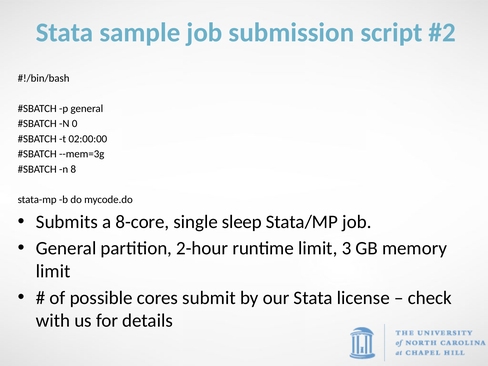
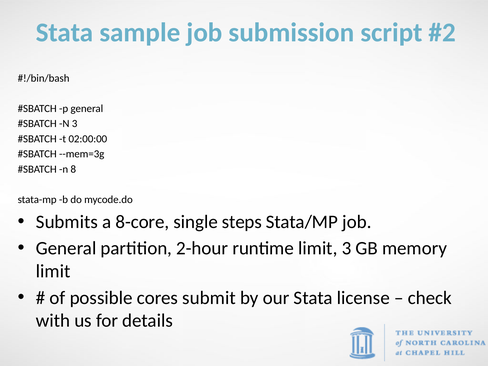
N 0: 0 -> 3
sleep: sleep -> steps
